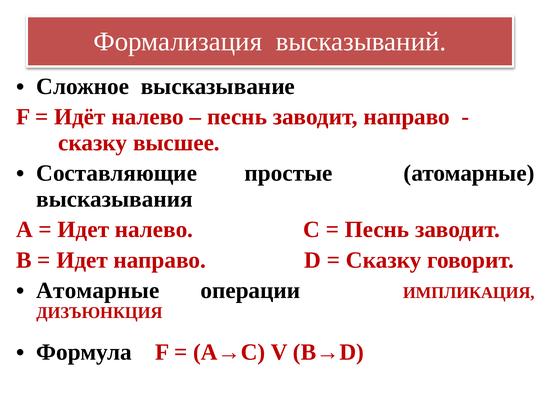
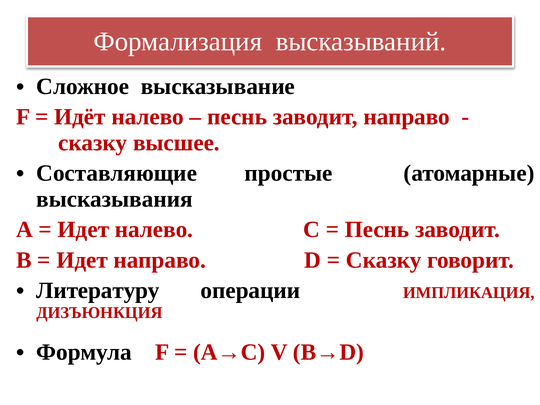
Атомарные at (98, 291): Атомарные -> Литературу
